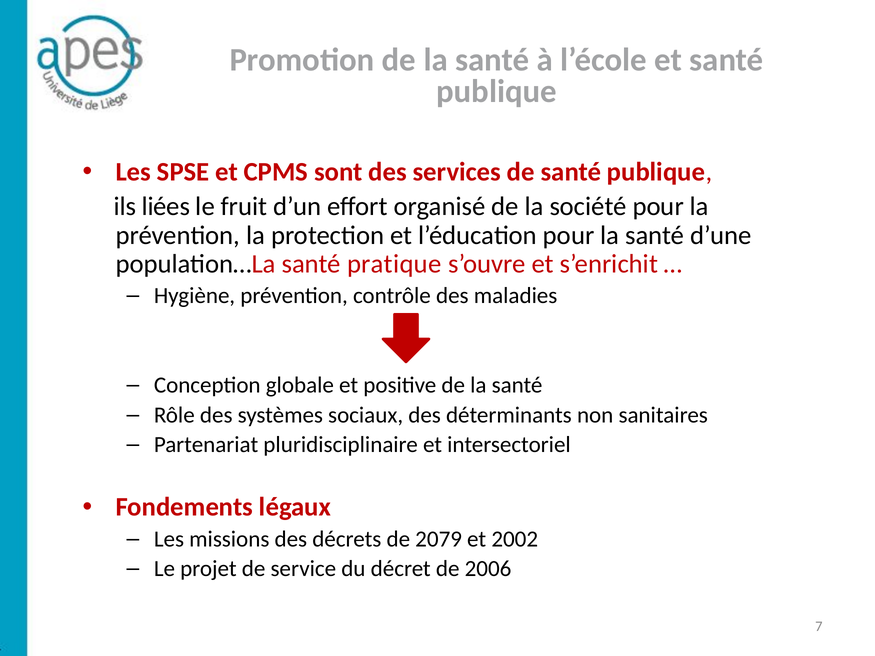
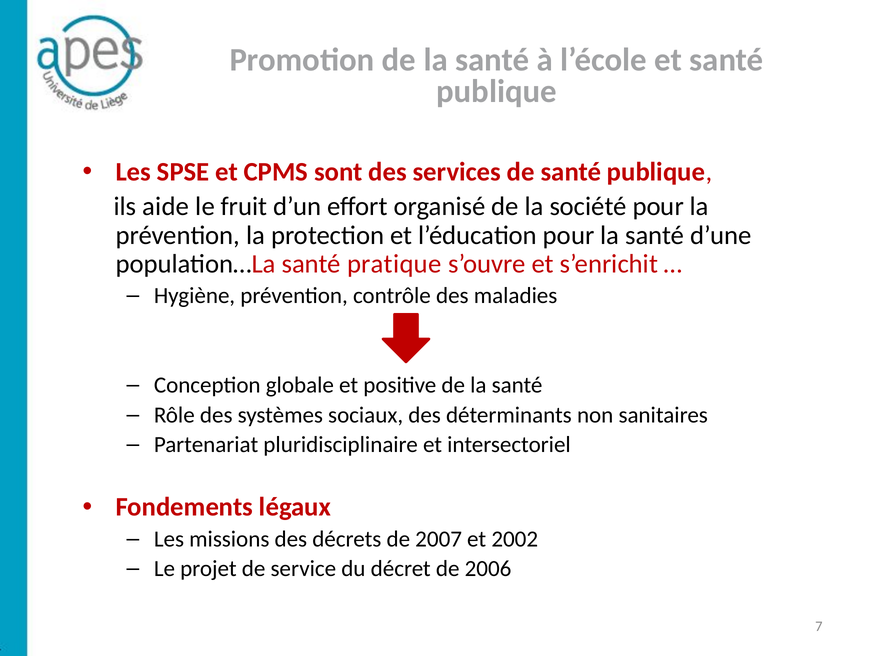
liées: liées -> aide
2079: 2079 -> 2007
